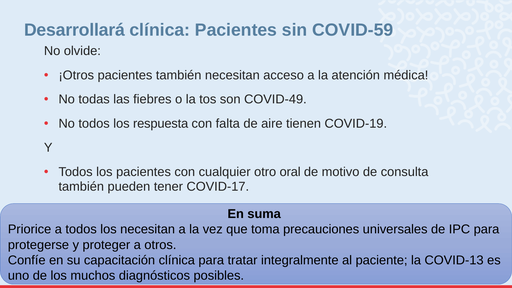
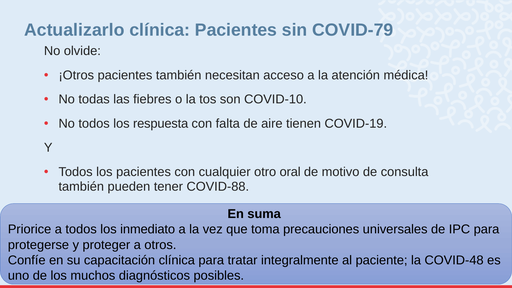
Desarrollará: Desarrollará -> Actualizarlo
COVID-59: COVID-59 -> COVID-79
COVID-49: COVID-49 -> COVID-10
COVID-17: COVID-17 -> COVID-88
los necesitan: necesitan -> inmediato
COVID-13: COVID-13 -> COVID-48
